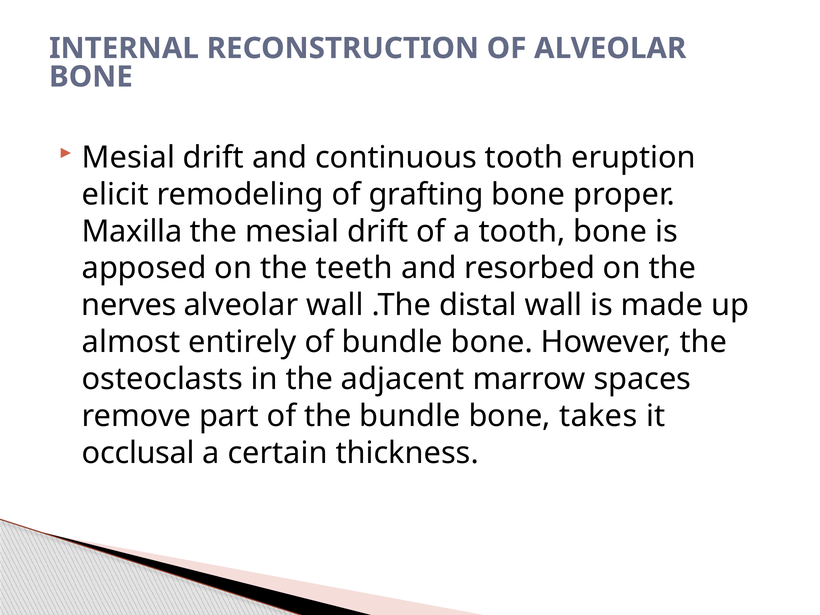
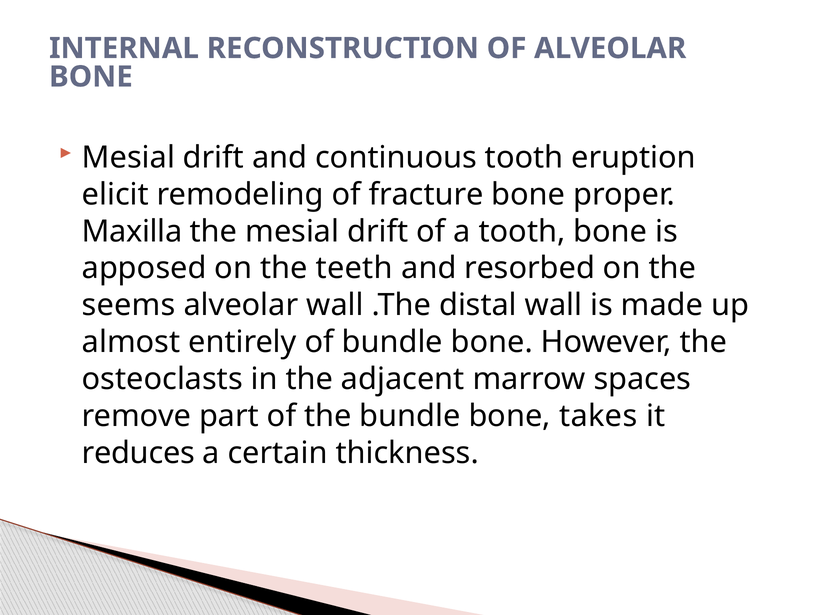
grafting: grafting -> fracture
nerves: nerves -> seems
occlusal: occlusal -> reduces
